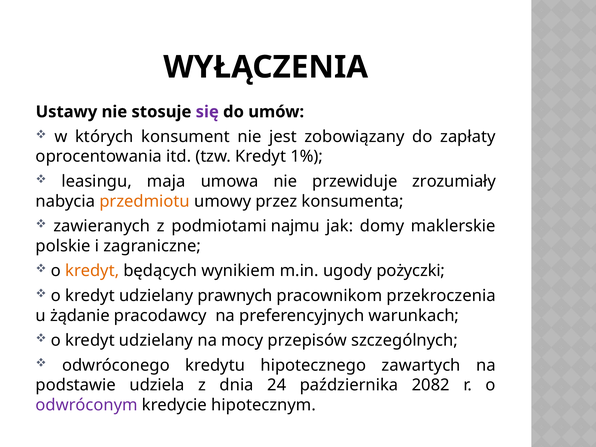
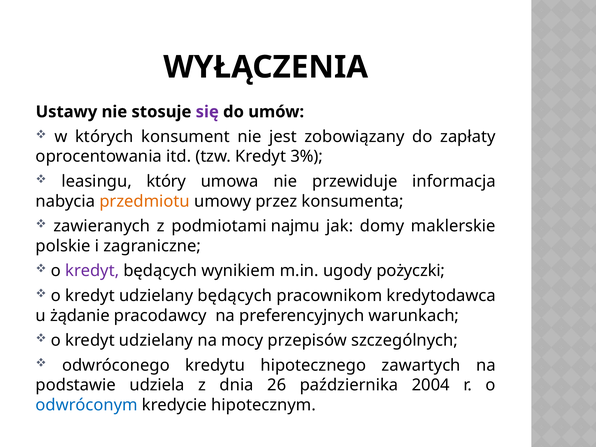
1%: 1% -> 3%
maja: maja -> który
zrozumiały: zrozumiały -> informacja
kredyt at (92, 271) colour: orange -> purple
udzielany prawnych: prawnych -> będących
przekroczenia: przekroczenia -> kredytodawca
24: 24 -> 26
2082: 2082 -> 2004
odwróconym colour: purple -> blue
